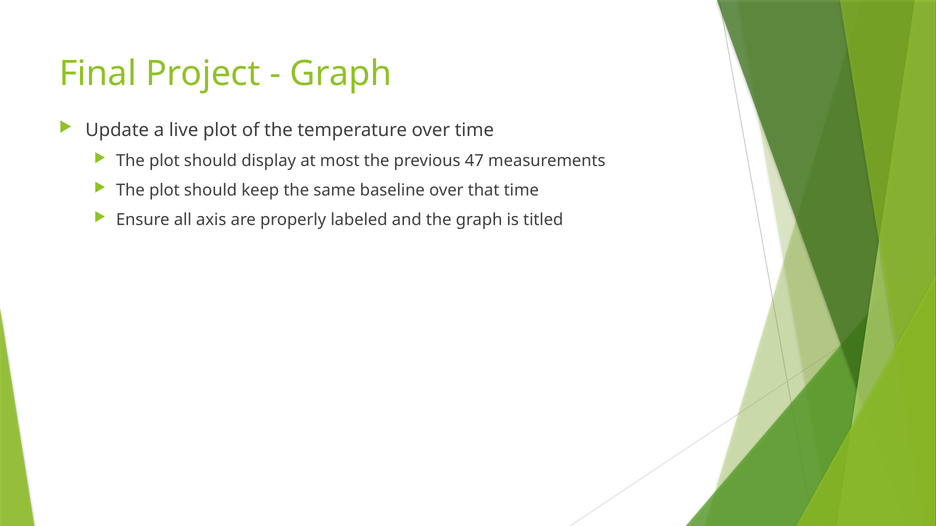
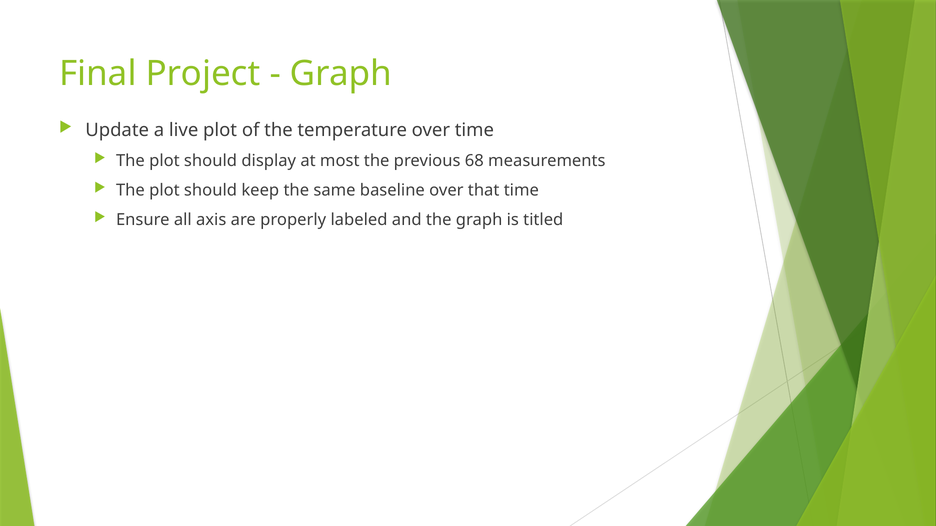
47: 47 -> 68
